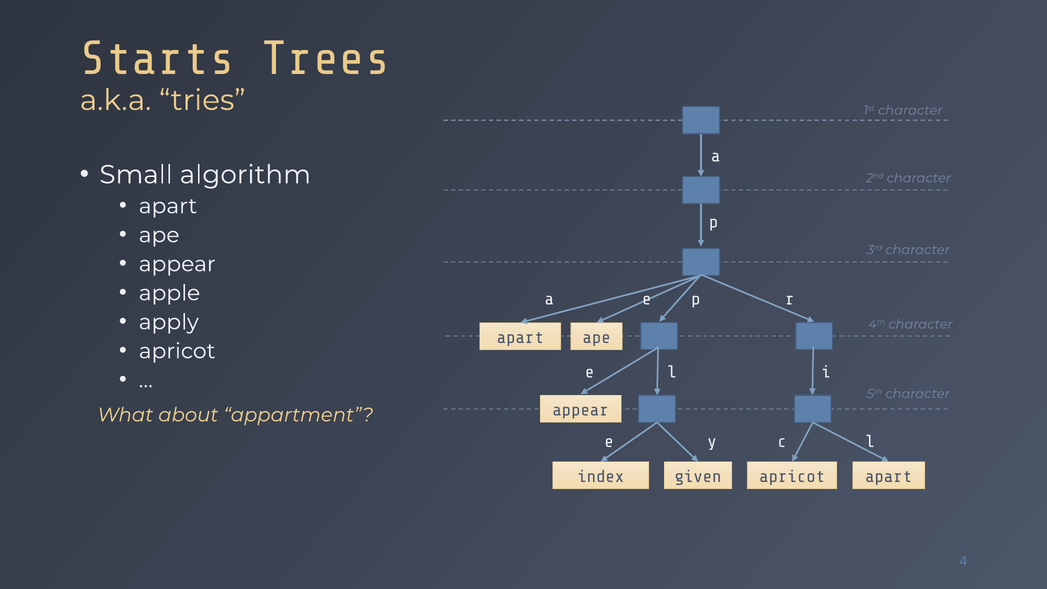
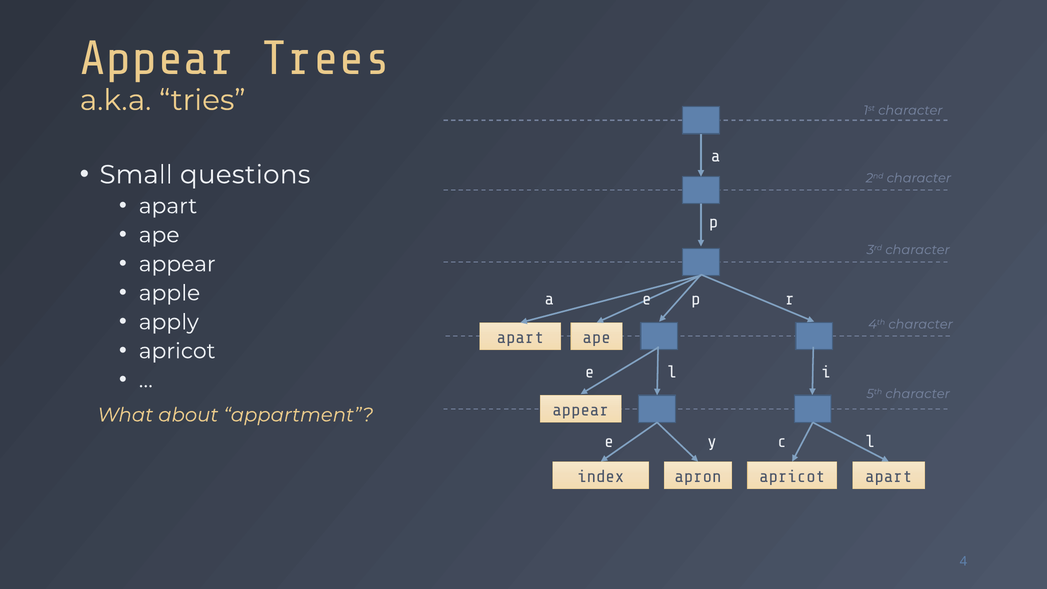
Starts at (158, 58): Starts -> Appear
algorithm: algorithm -> questions
given: given -> apron
